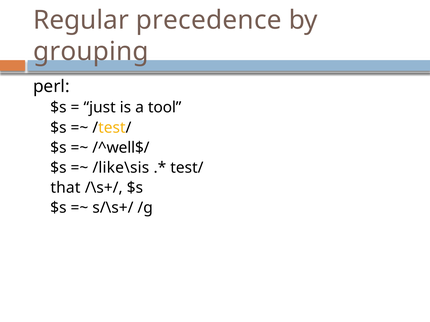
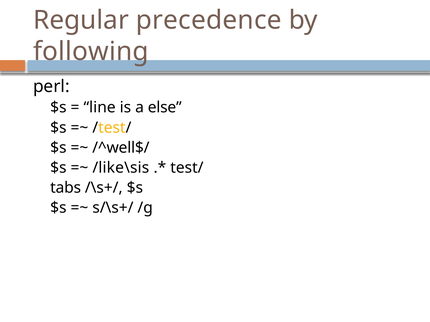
grouping: grouping -> following
just: just -> line
tool: tool -> else
that: that -> tabs
